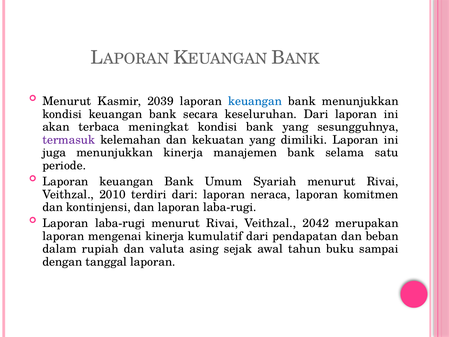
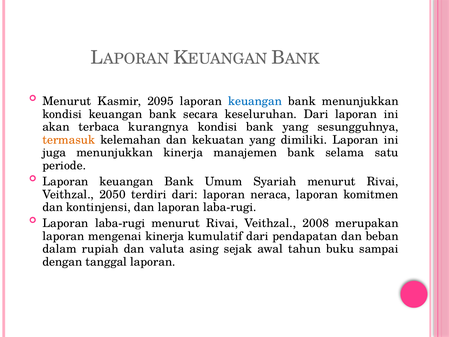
2039: 2039 -> 2095
meningkat: meningkat -> kurangnya
termasuk colour: purple -> orange
2010: 2010 -> 2050
2042: 2042 -> 2008
